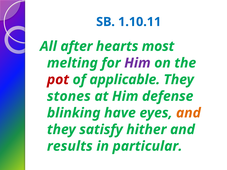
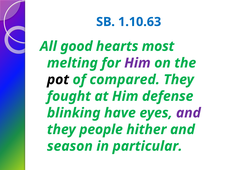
1.10.11: 1.10.11 -> 1.10.63
after: after -> good
pot colour: red -> black
applicable: applicable -> compared
stones: stones -> fought
and at (188, 113) colour: orange -> purple
satisfy: satisfy -> people
results: results -> season
